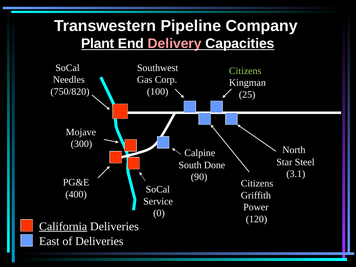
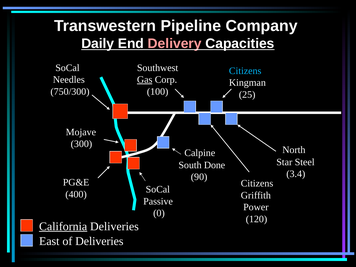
Plant: Plant -> Daily
Citizens at (245, 71) colour: light green -> light blue
Gas underline: none -> present
750/820: 750/820 -> 750/300
3.1: 3.1 -> 3.4
Service: Service -> Passive
